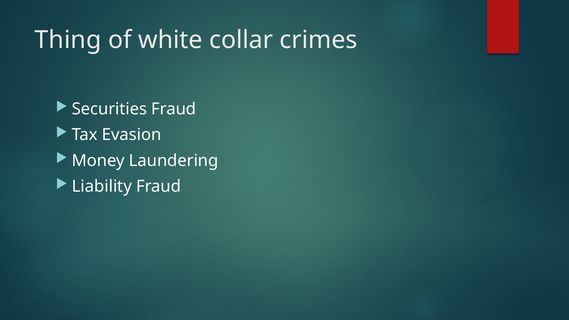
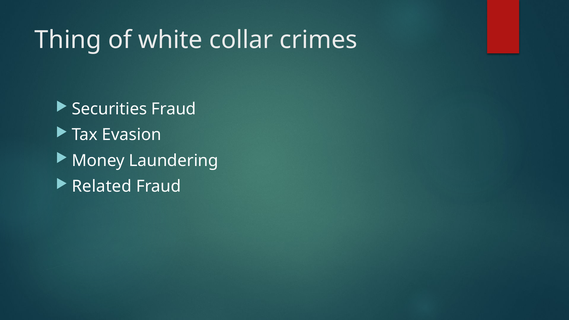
Liability: Liability -> Related
